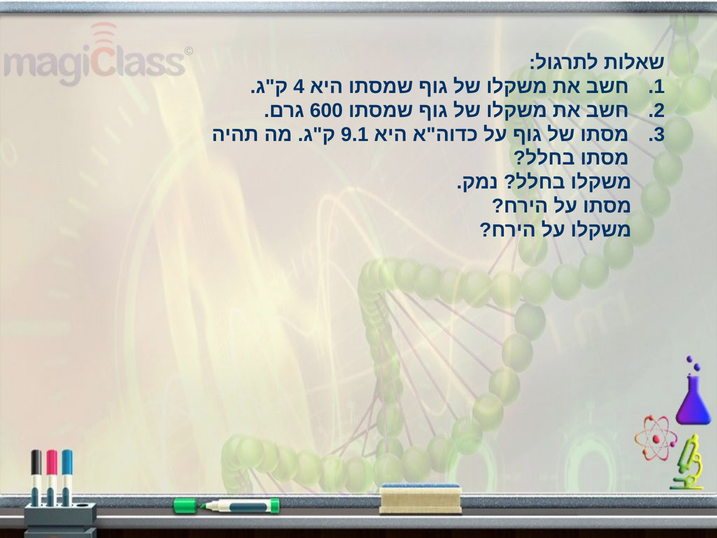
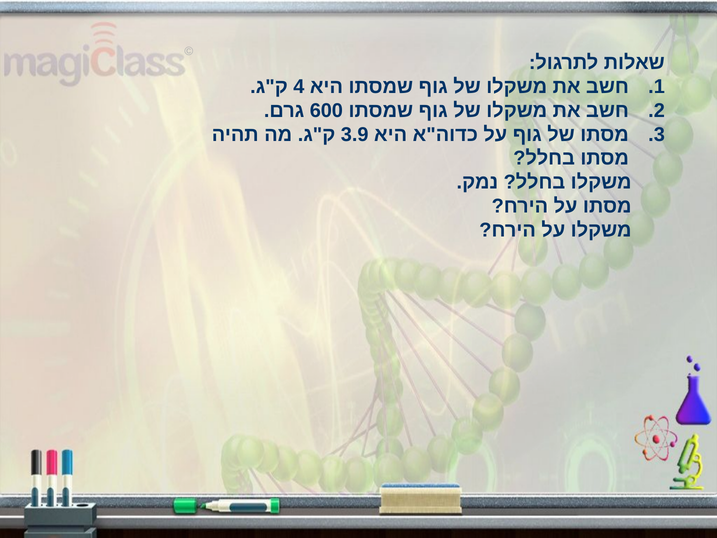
9.1: 9.1 -> 3.9
